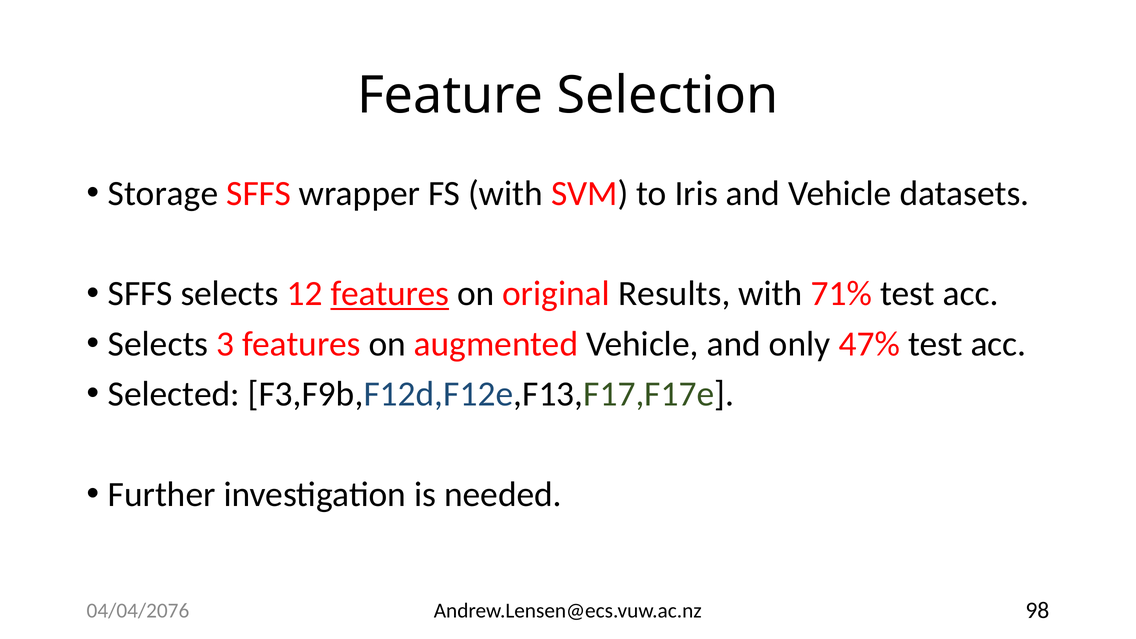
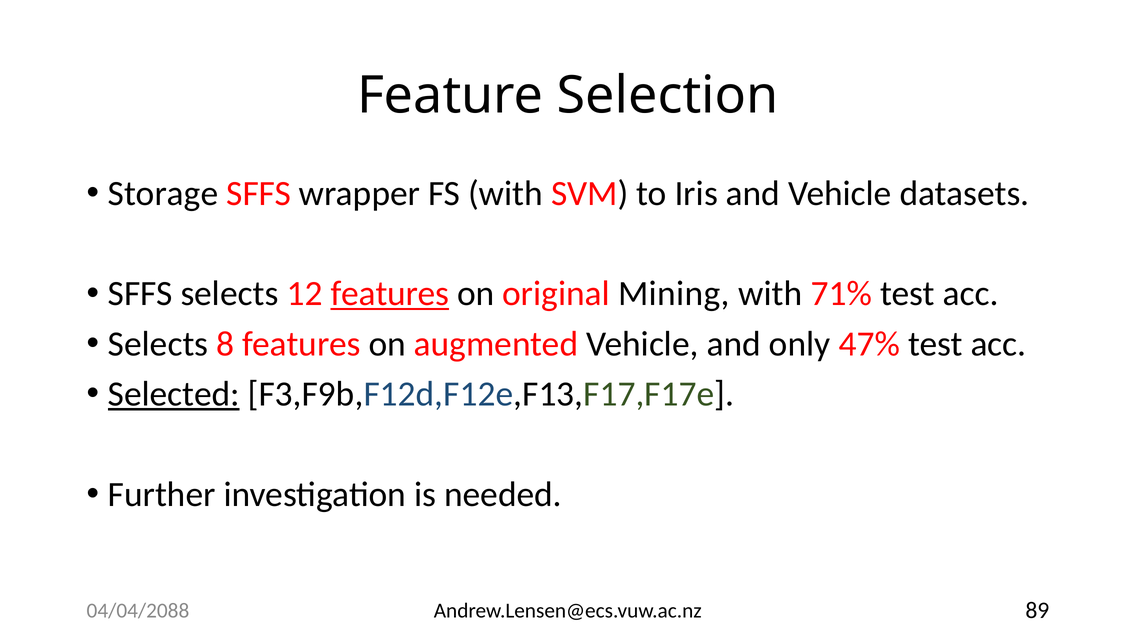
Results: Results -> Mining
3: 3 -> 8
Selected underline: none -> present
04/04/2076: 04/04/2076 -> 04/04/2088
98: 98 -> 89
